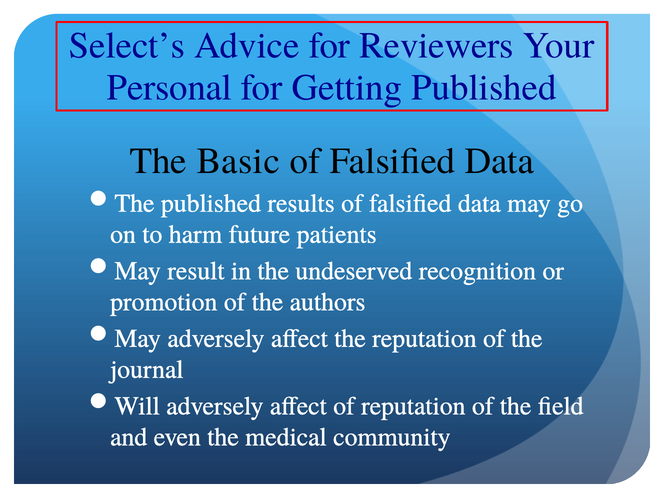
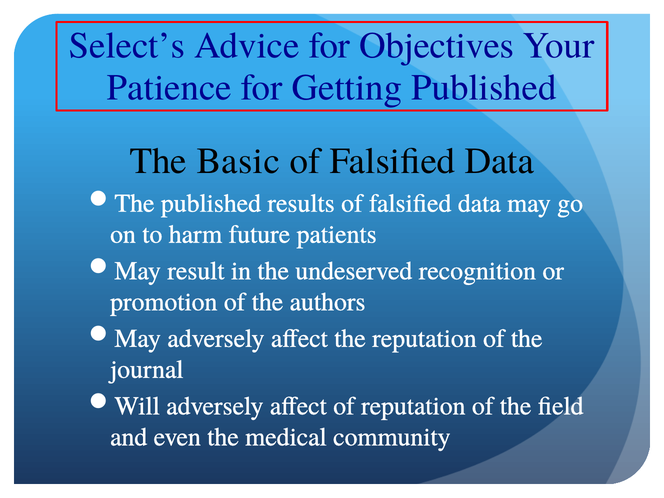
Reviewers: Reviewers -> Objectives
Personal: Personal -> Patience
